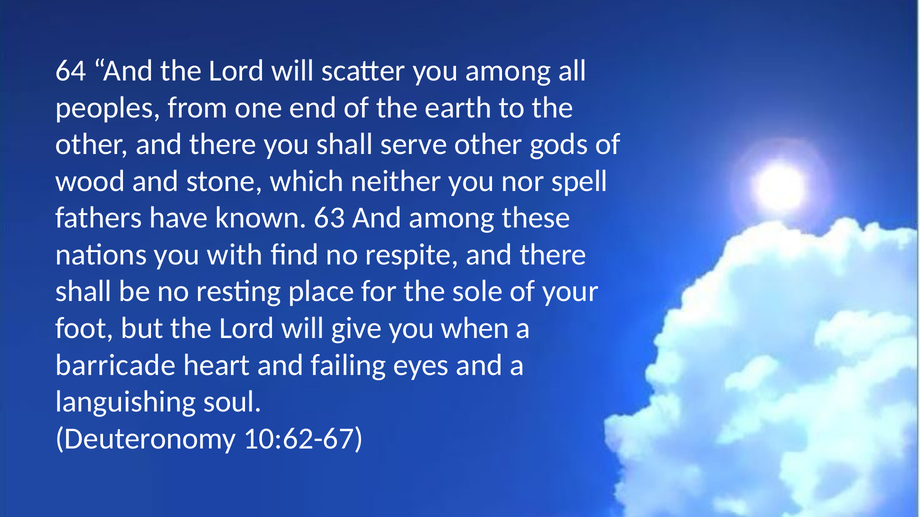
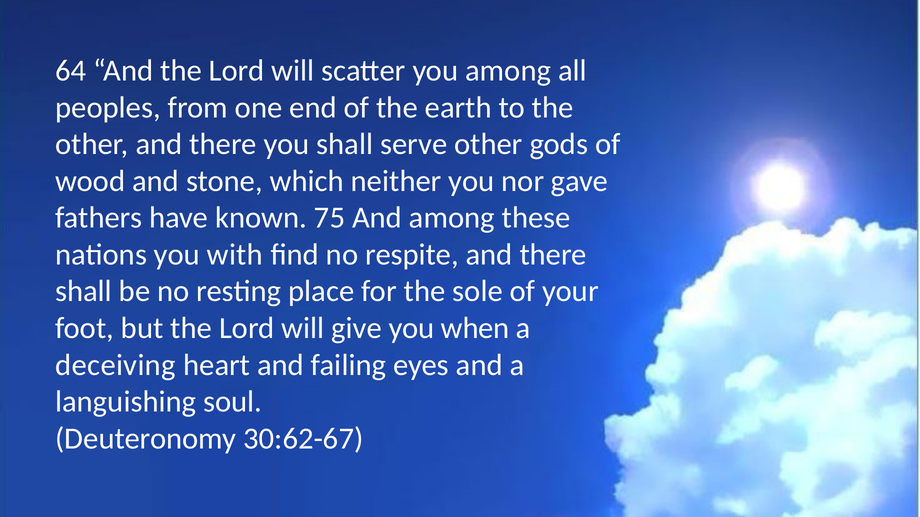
spell: spell -> gave
63: 63 -> 75
barricade: barricade -> deceiving
10:62-67: 10:62-67 -> 30:62-67
